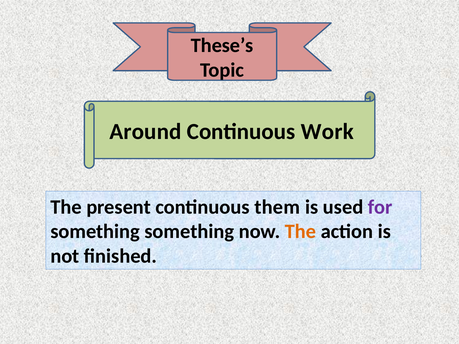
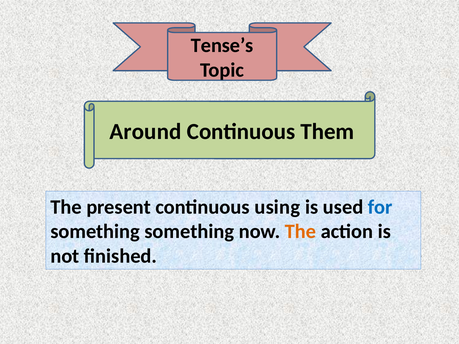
These’s: These’s -> Tense’s
Work: Work -> Them
them: them -> using
for colour: purple -> blue
